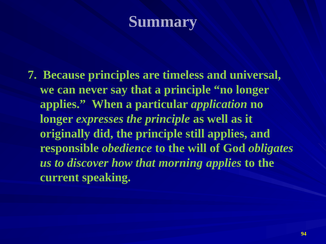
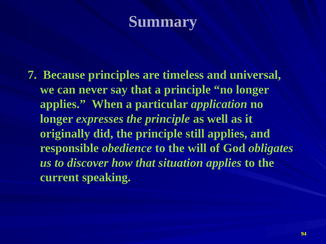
morning: morning -> situation
